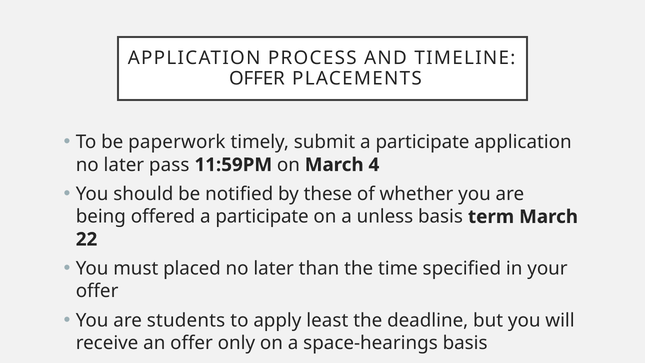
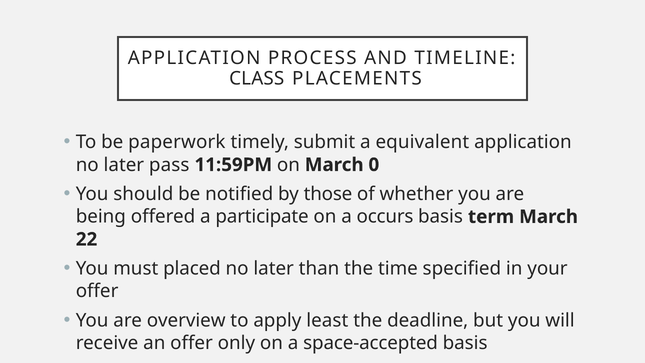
OFFER at (257, 78): OFFER -> CLASS
submit a participate: participate -> equivalent
4: 4 -> 0
these: these -> those
unless: unless -> occurs
students: students -> overview
space-hearings: space-hearings -> space-accepted
